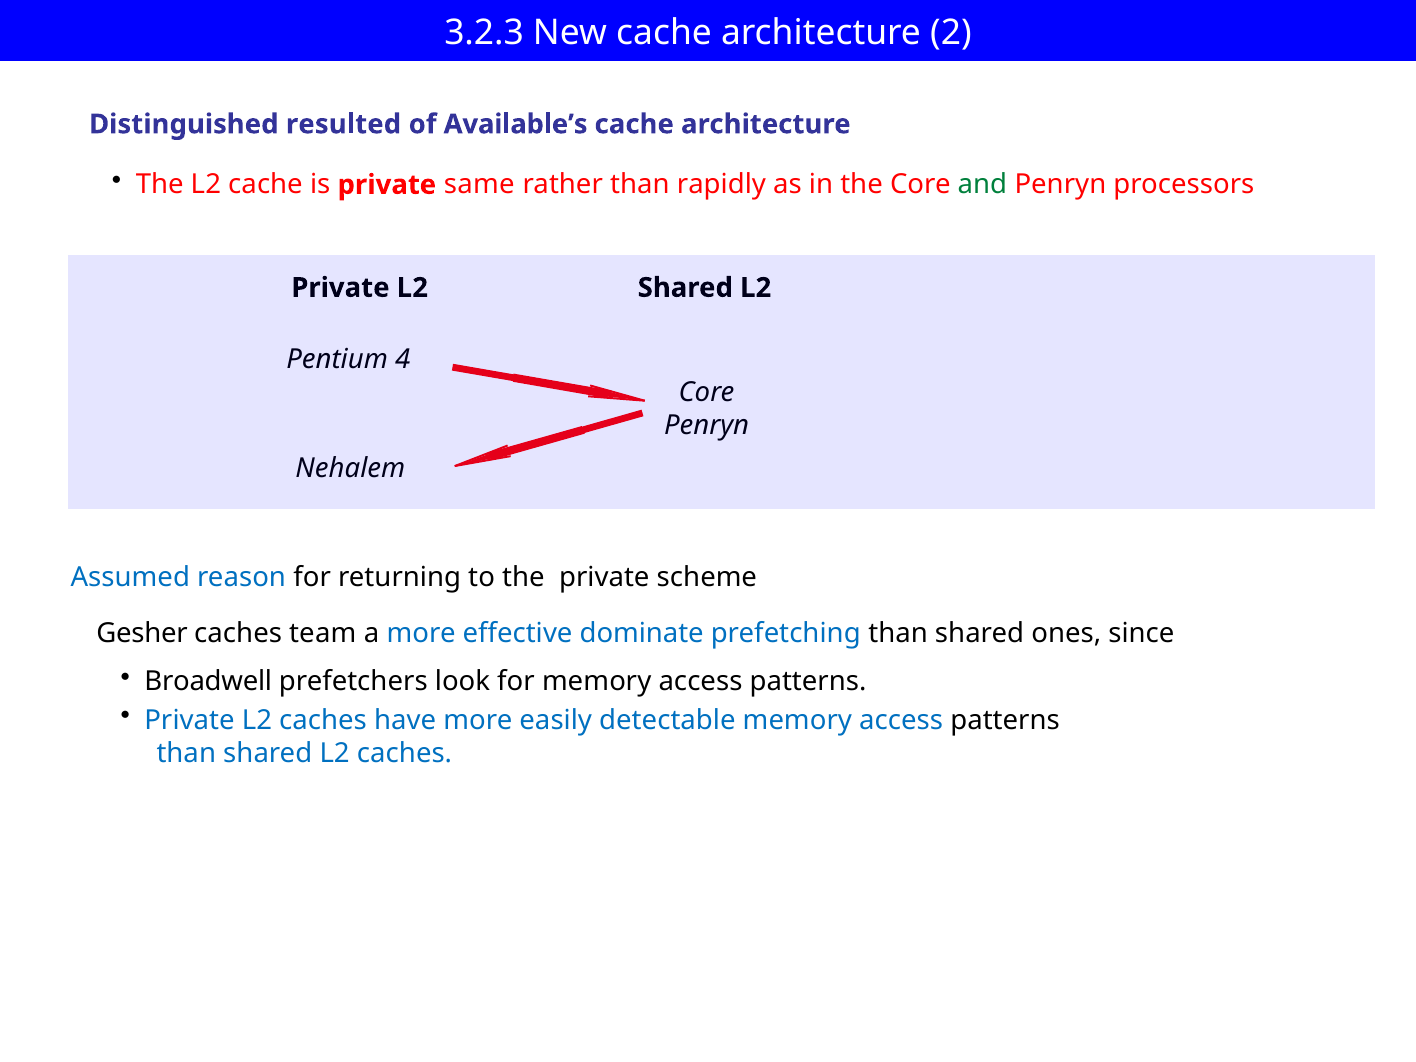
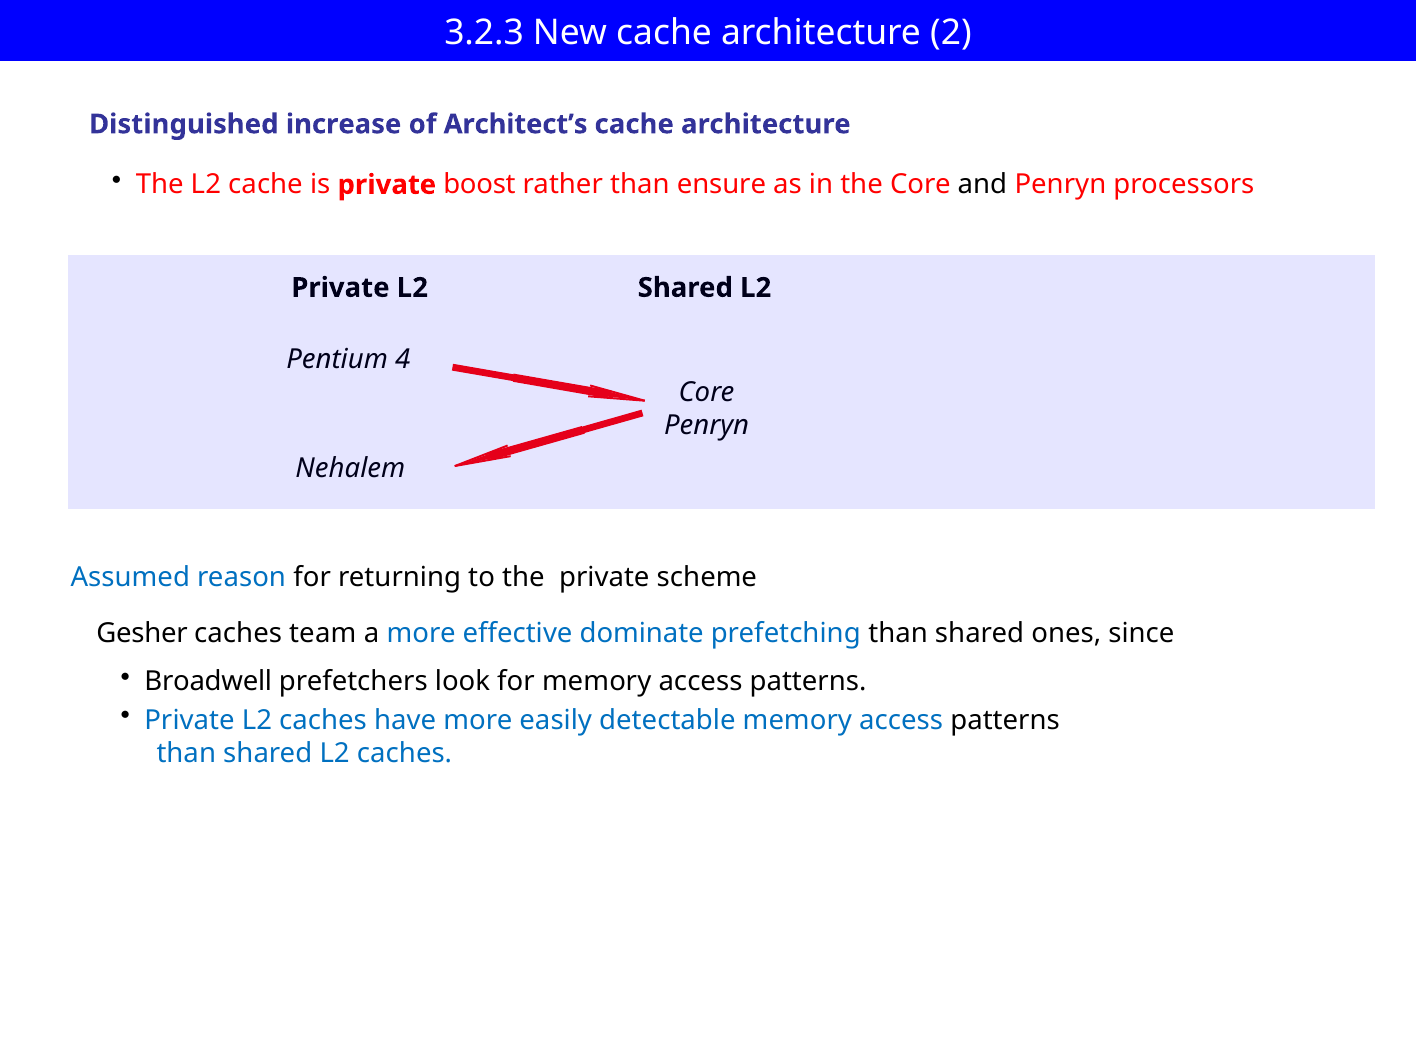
resulted: resulted -> increase
Available’s: Available’s -> Architect’s
same: same -> boost
rapidly: rapidly -> ensure
and colour: green -> black
